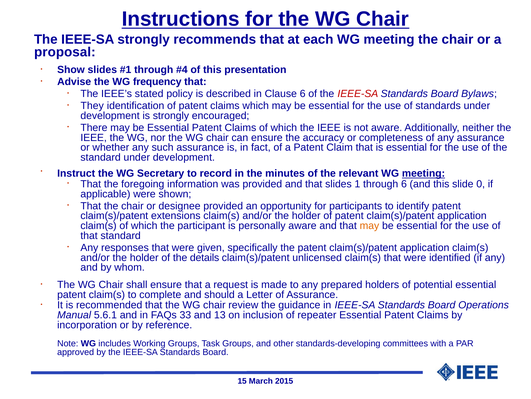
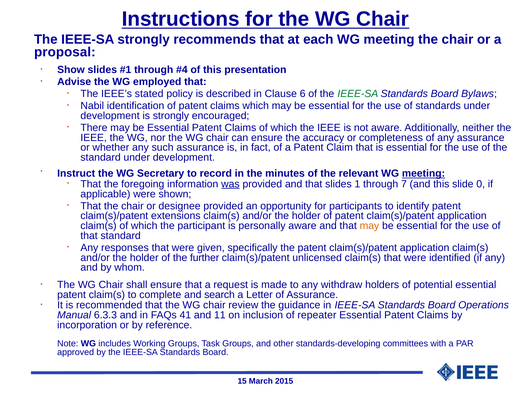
frequency: frequency -> employed
IEEE-SA at (358, 94) colour: red -> green
They: They -> Nabil
was underline: none -> present
through 6: 6 -> 7
details: details -> further
prepared: prepared -> withdraw
should: should -> search
5.6.1: 5.6.1 -> 6.3.3
33: 33 -> 41
13: 13 -> 11
